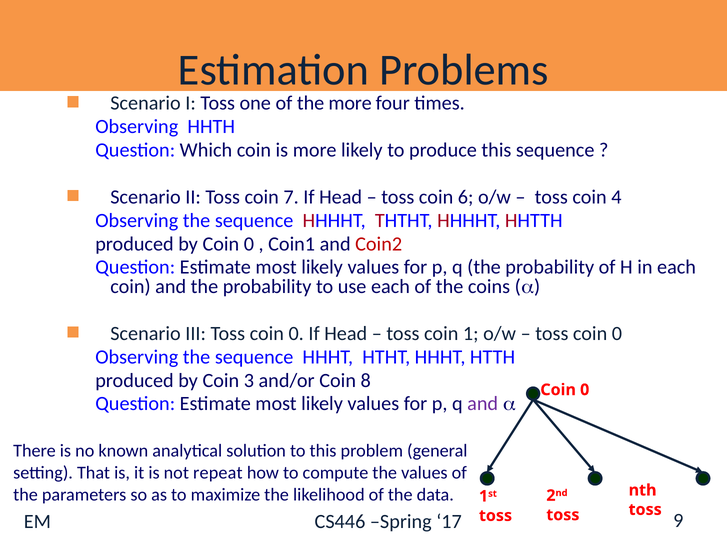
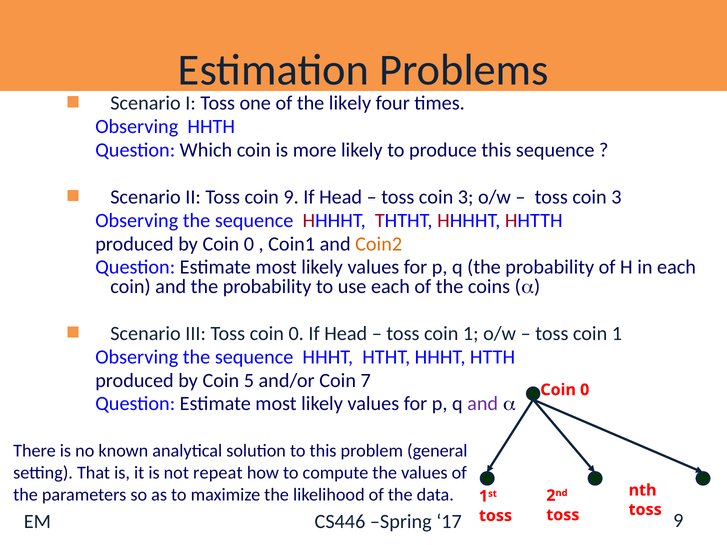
the more: more -> likely
coin 7: 7 -> 9
6 at (466, 197): 6 -> 3
4 at (616, 197): 4 -> 3
Coin2 colour: red -> orange
0 at (617, 334): 0 -> 1
3: 3 -> 5
8: 8 -> 7
